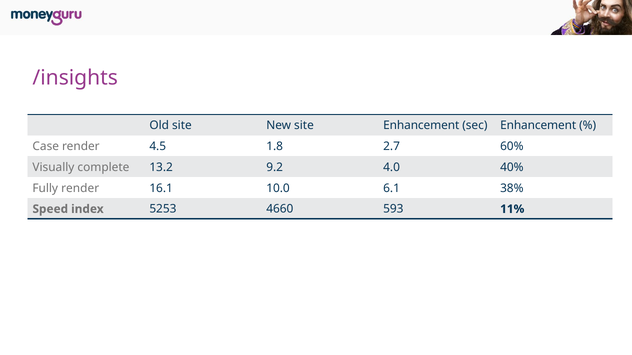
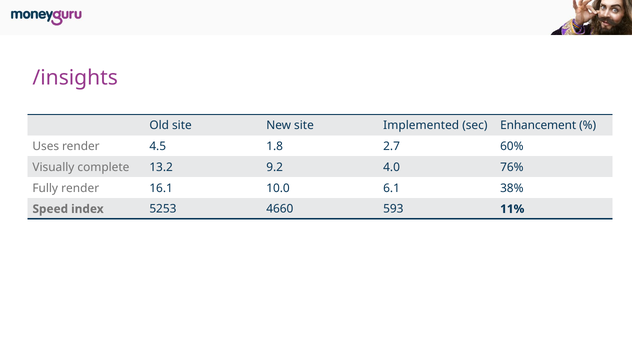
site Enhancement: Enhancement -> Implemented
Case: Case -> Uses
40%: 40% -> 76%
